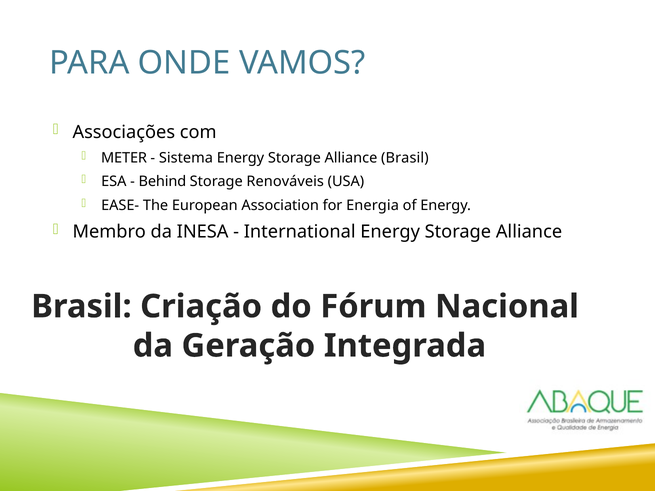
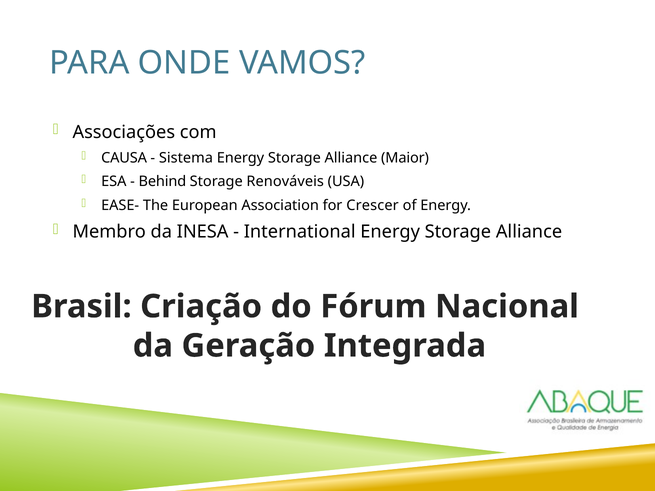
METER: METER -> CAUSA
Brasil at (405, 158): Brasil -> Maior
Energia: Energia -> Crescer
